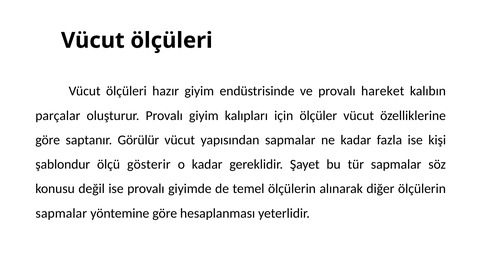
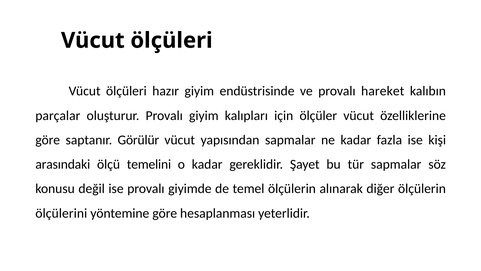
şablondur: şablondur -> arasındaki
gösterir: gösterir -> temelini
sapmalar at (61, 213): sapmalar -> ölçülerini
